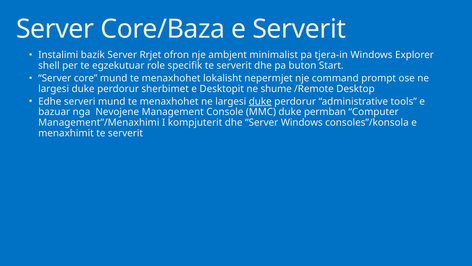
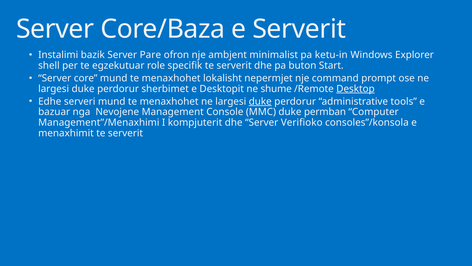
Rrjet: Rrjet -> Pare
tjera-in: tjera-in -> ketu-in
Desktop underline: none -> present
Server Windows: Windows -> Verifioko
